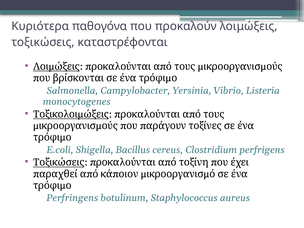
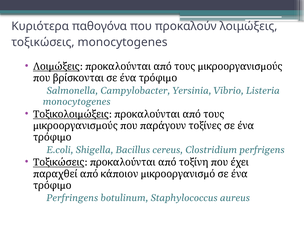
τοξικώσεις καταστρέφονται: καταστρέφονται -> monocytogenes
